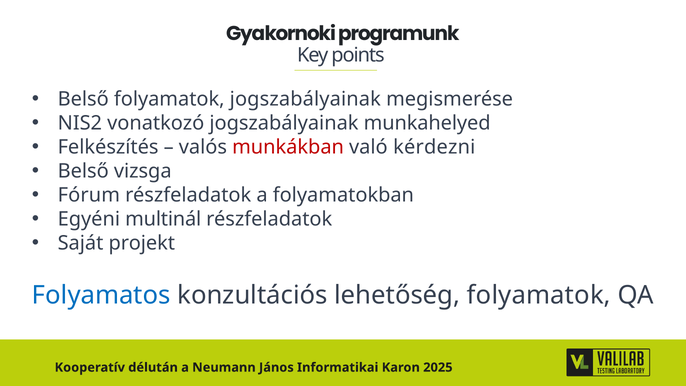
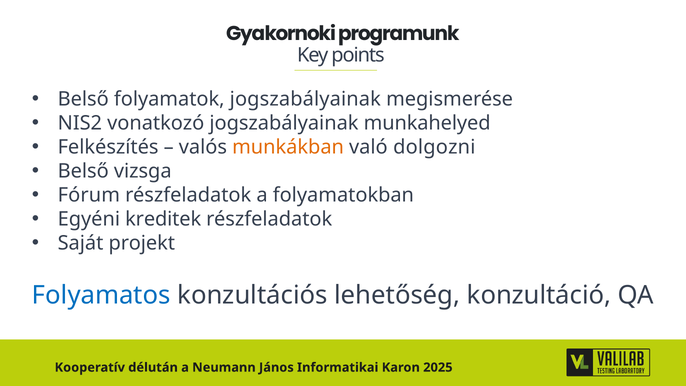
munkákban colour: red -> orange
kérdezni: kérdezni -> dolgozni
multinál: multinál -> kreditek
lehetőség folyamatok: folyamatok -> konzultáció
